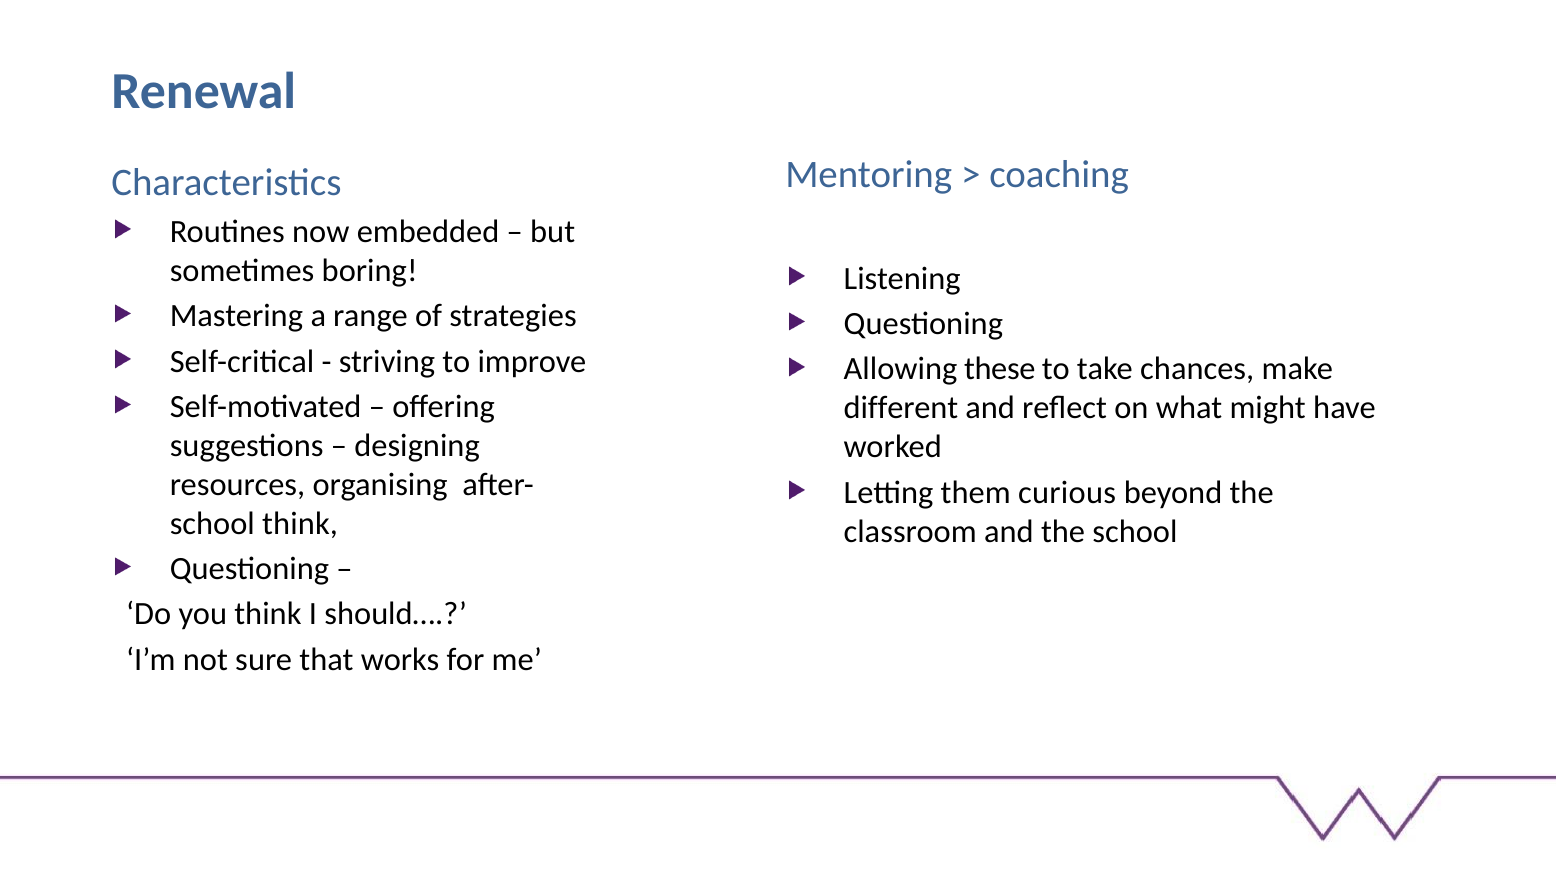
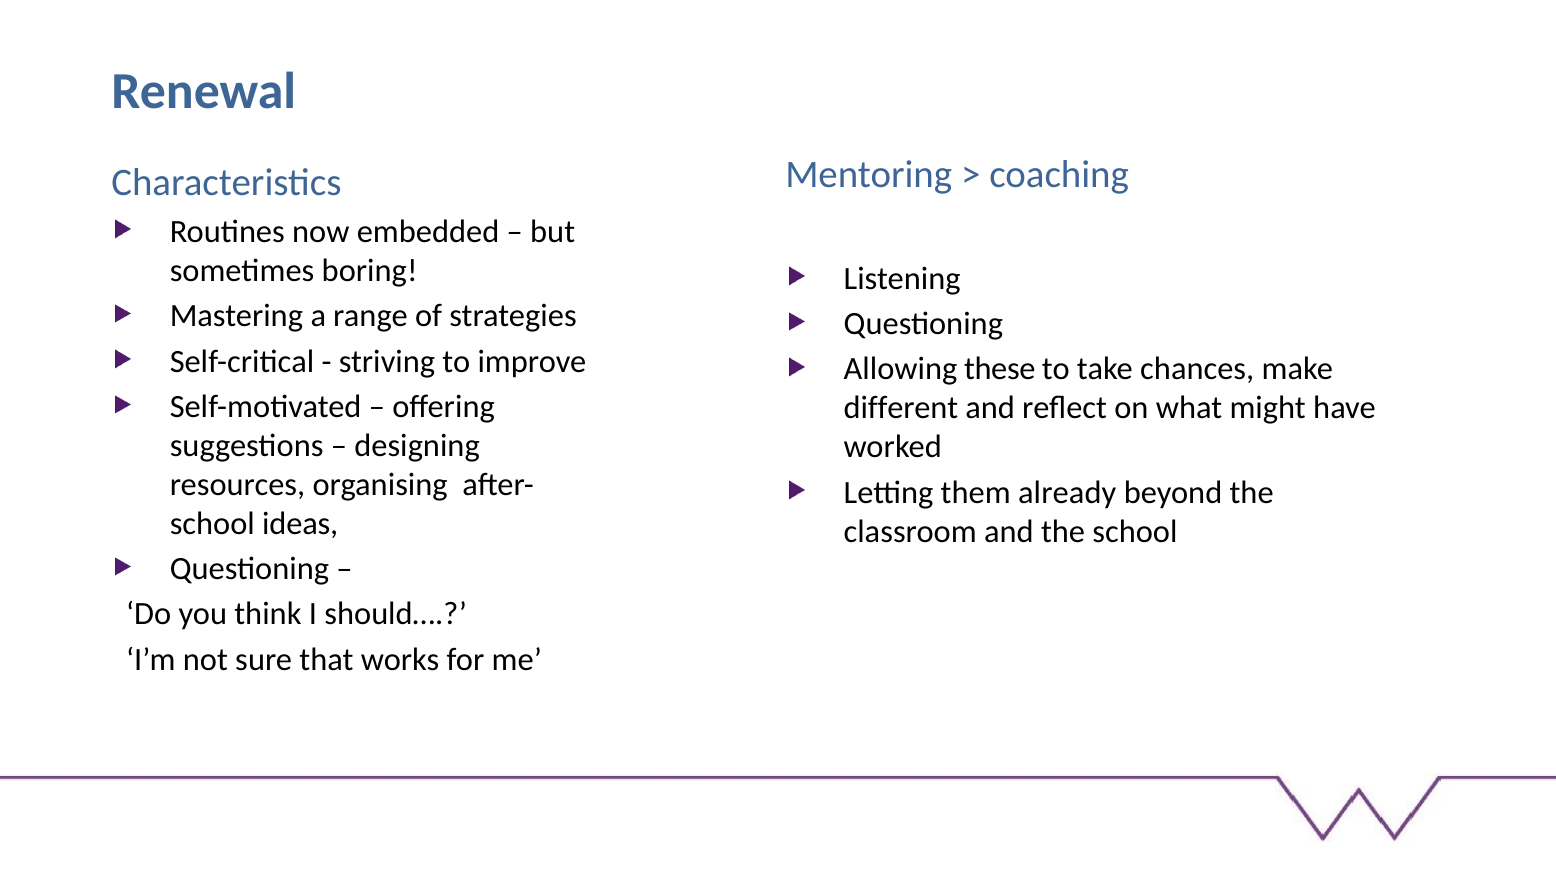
curious: curious -> already
school think: think -> ideas
